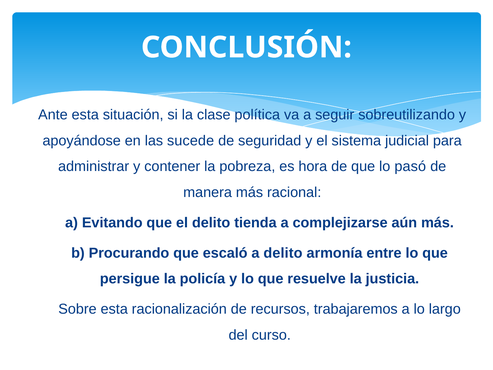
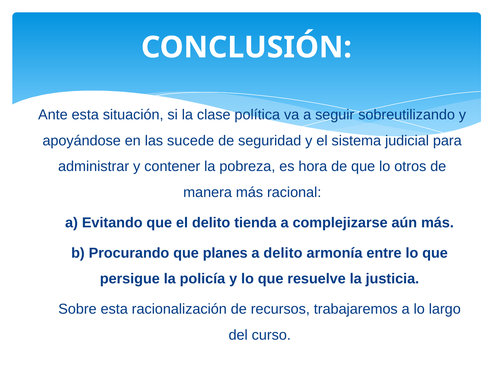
pasó: pasó -> otros
escaló: escaló -> planes
